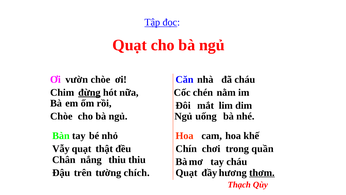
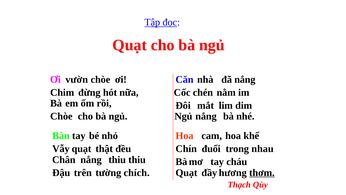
đã cháu: cháu -> nắng
đừng underline: present -> none
Ngủ uống: uống -> nắng
chơi: chơi -> đuổi
quần: quần -> nhau
